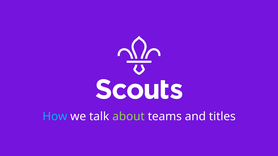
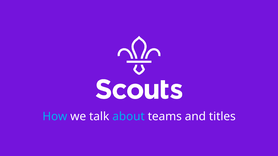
about colour: light green -> light blue
